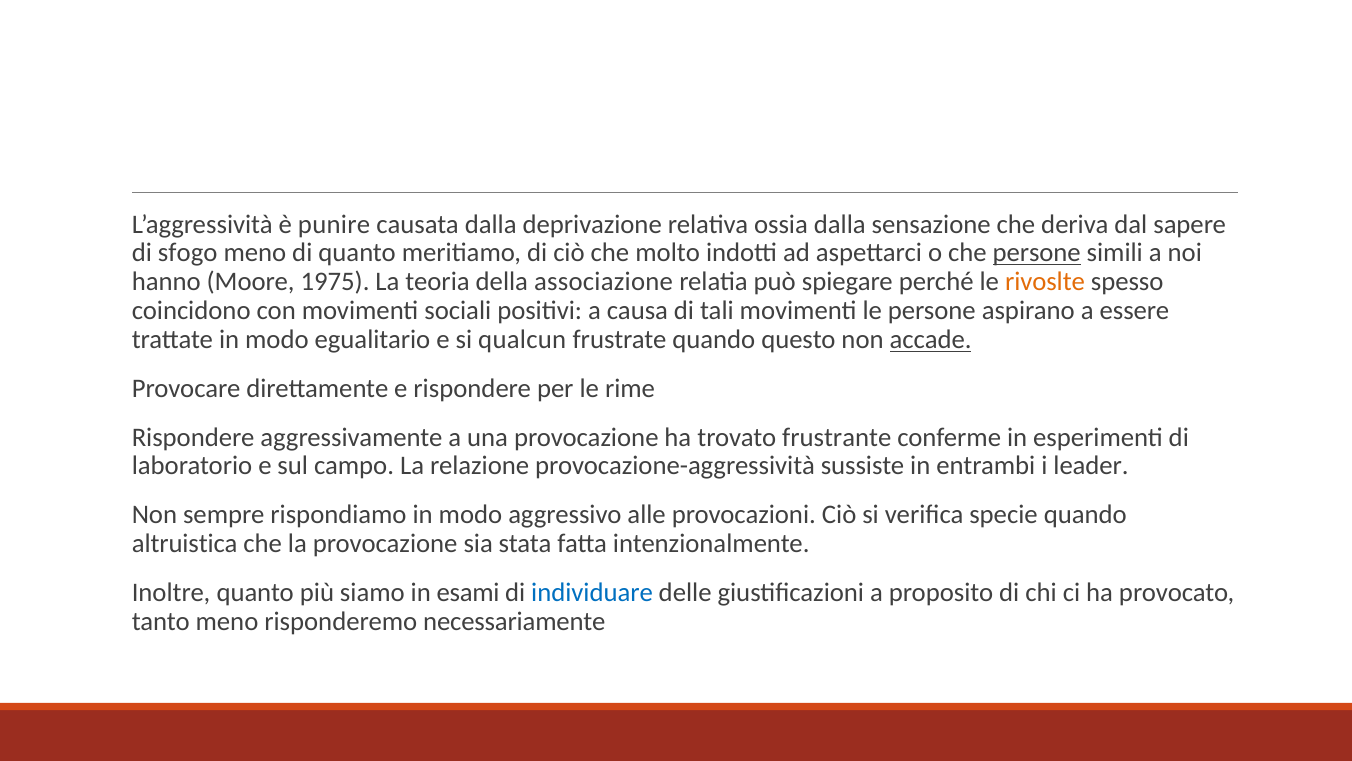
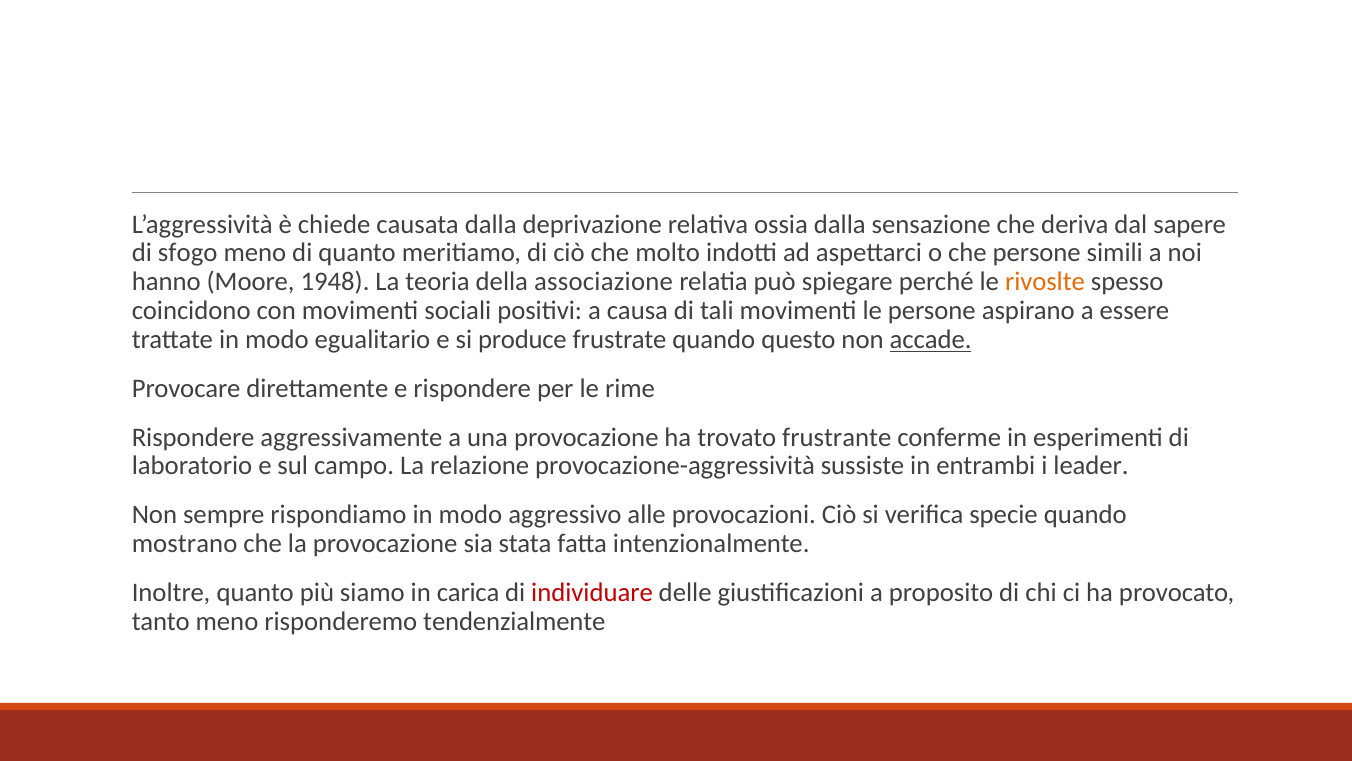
punire: punire -> chiede
persone at (1037, 253) underline: present -> none
1975: 1975 -> 1948
qualcun: qualcun -> produce
altruistica: altruistica -> mostrano
esami: esami -> carica
individuare colour: blue -> red
necessariamente: necessariamente -> tendenzialmente
